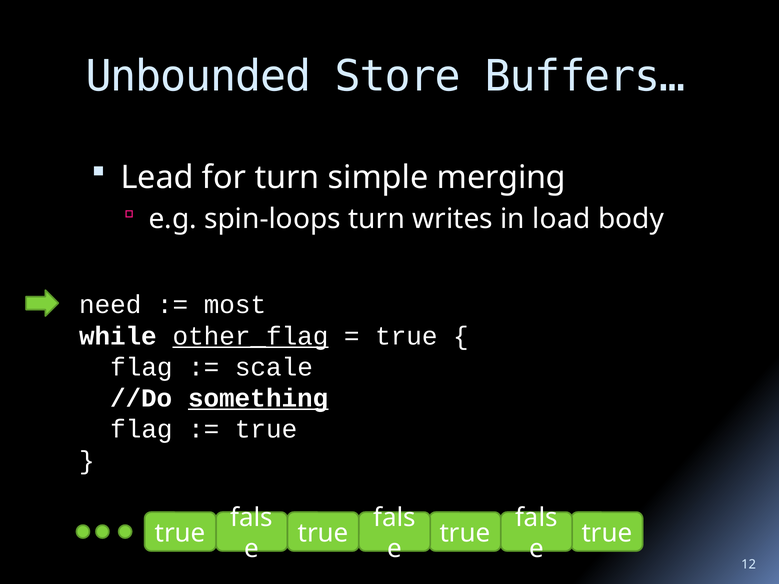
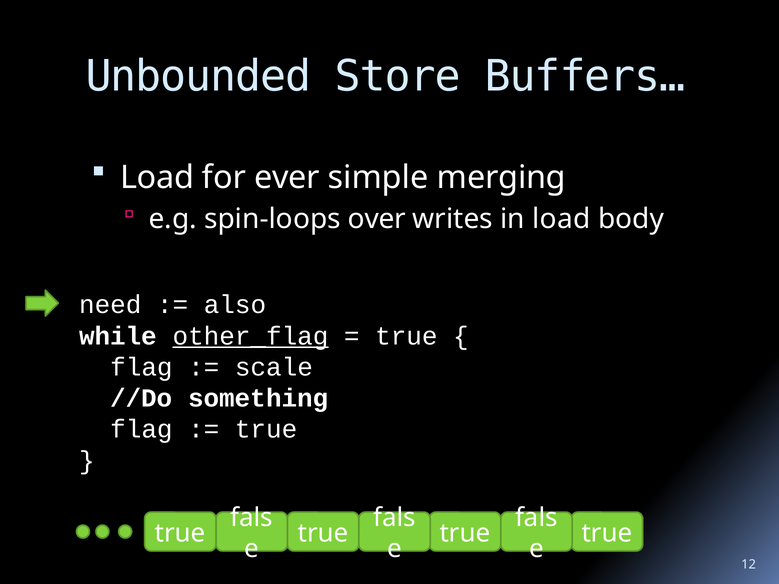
Lead at (157, 178): Lead -> Load
for turn: turn -> ever
spin-loops turn: turn -> over
most: most -> also
something underline: present -> none
